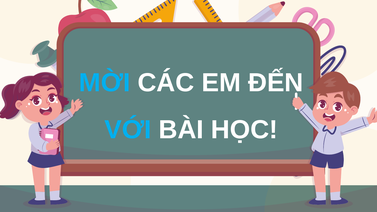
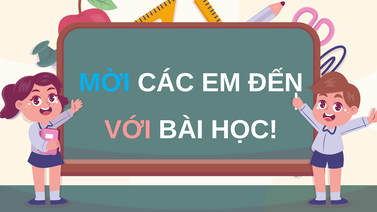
VỚI colour: light blue -> pink
